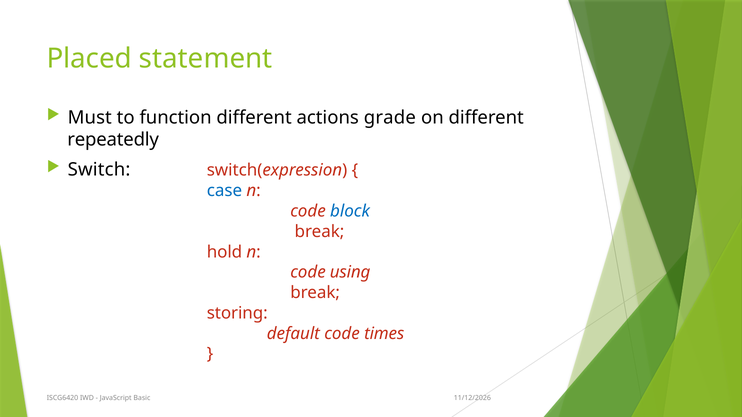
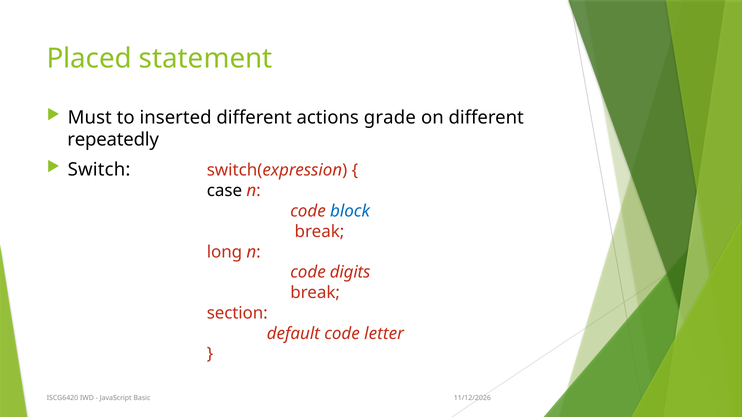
function: function -> inserted
case colour: blue -> black
hold: hold -> long
using: using -> digits
storing: storing -> section
times: times -> letter
